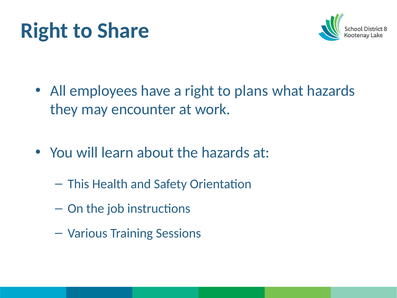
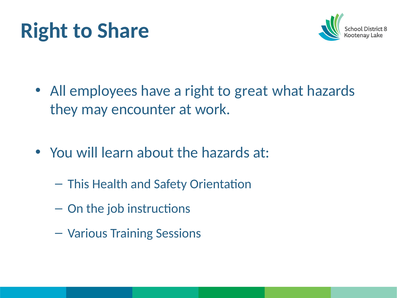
plans: plans -> great
